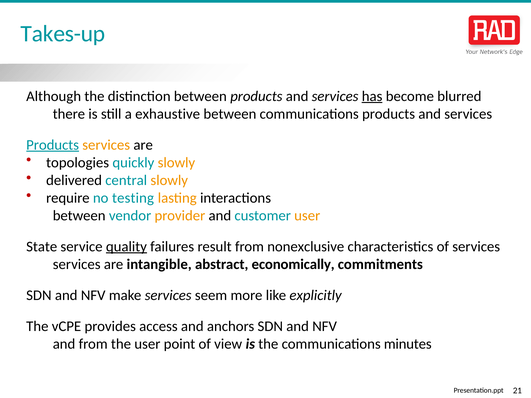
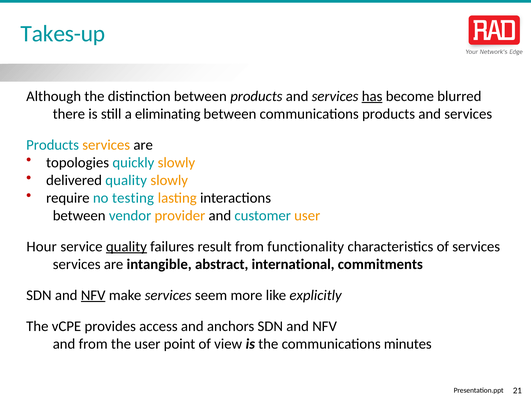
exhaustive: exhaustive -> eliminating
Products at (53, 145) underline: present -> none
delivered central: central -> quality
State: State -> Hour
nonexclusive: nonexclusive -> functionality
economically: economically -> international
NFV at (93, 295) underline: none -> present
